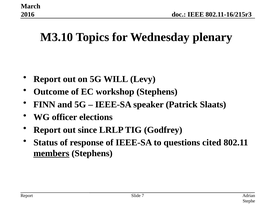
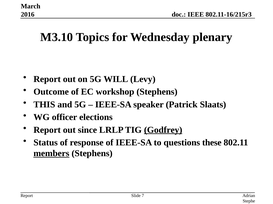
FINN: FINN -> THIS
Godfrey underline: none -> present
cited: cited -> these
